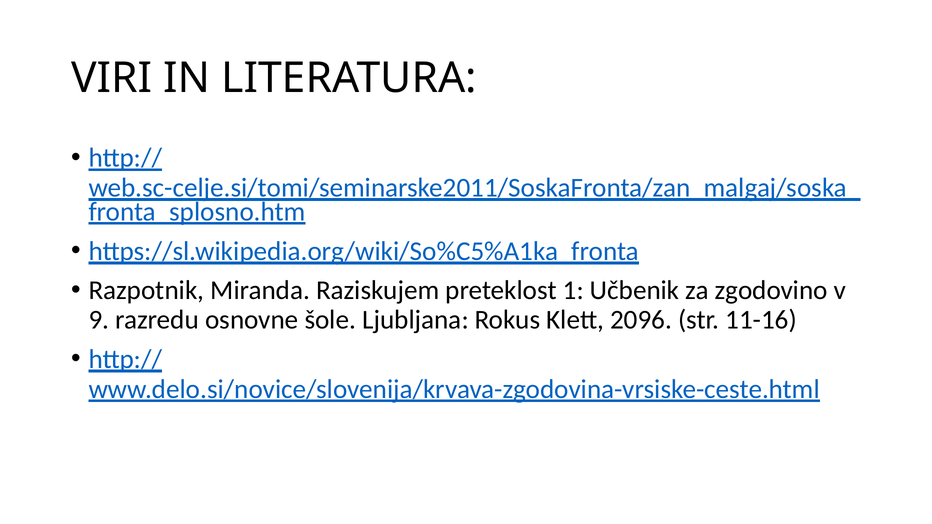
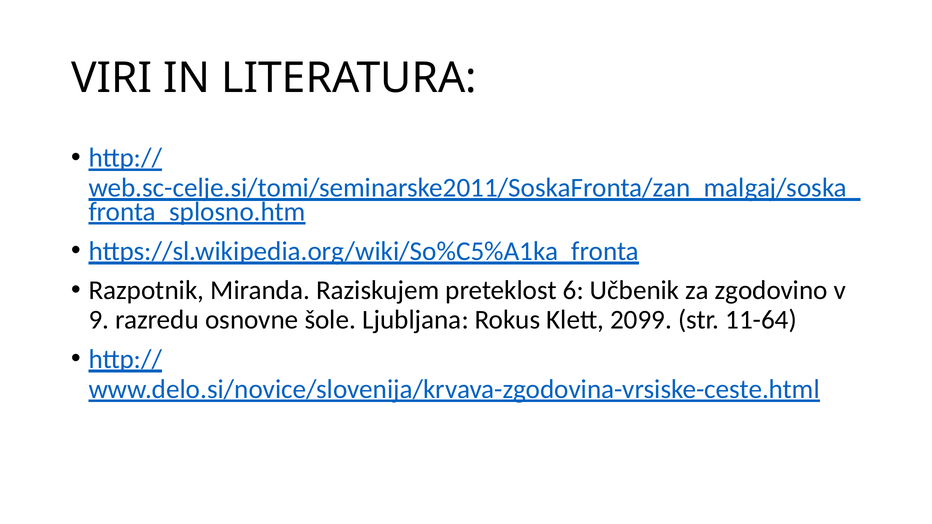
1: 1 -> 6
2096: 2096 -> 2099
11-16: 11-16 -> 11-64
